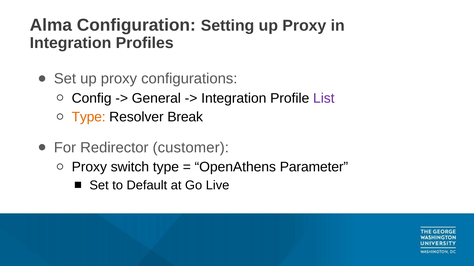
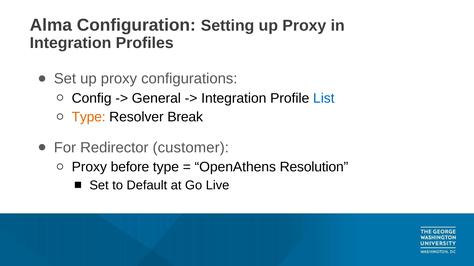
List colour: purple -> blue
switch: switch -> before
Parameter: Parameter -> Resolution
